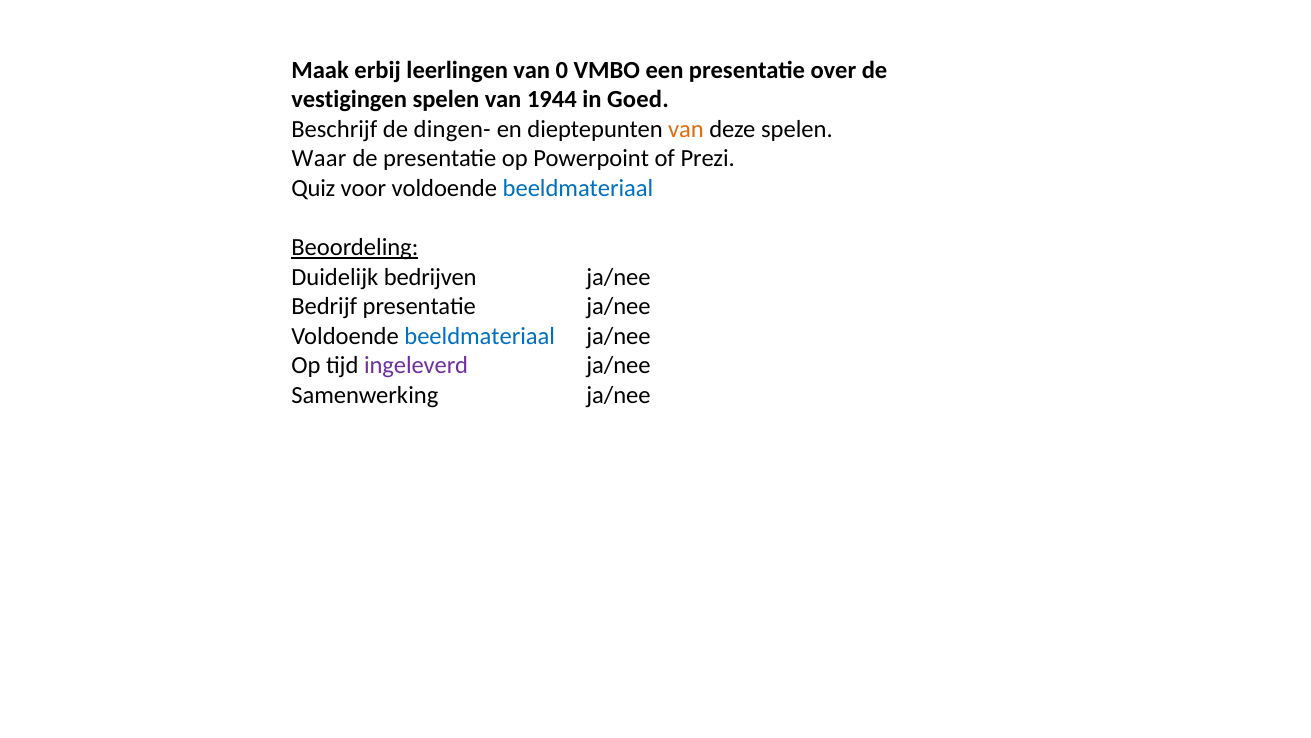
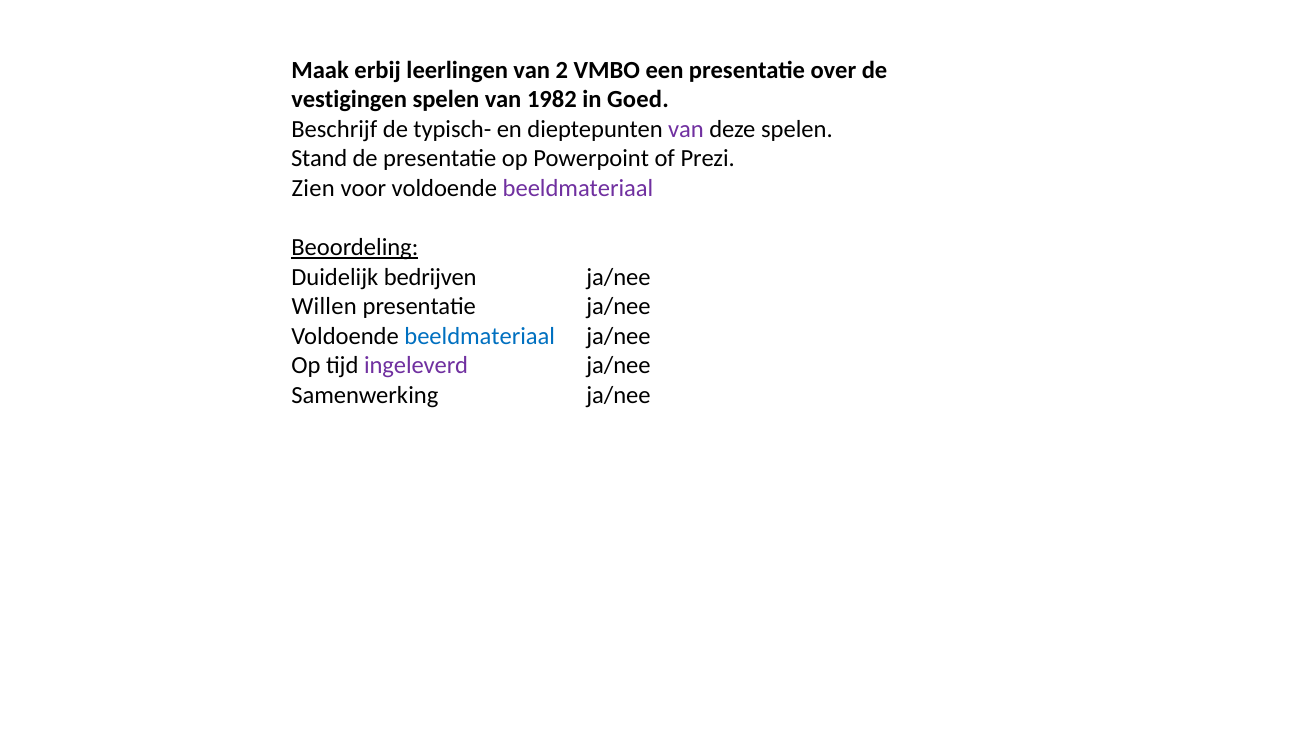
0: 0 -> 2
1944: 1944 -> 1982
dingen-: dingen- -> typisch-
van at (686, 129) colour: orange -> purple
Waar: Waar -> Stand
Quiz: Quiz -> Zien
beeldmateriaal at (578, 188) colour: blue -> purple
Bedrijf: Bedrijf -> Willen
